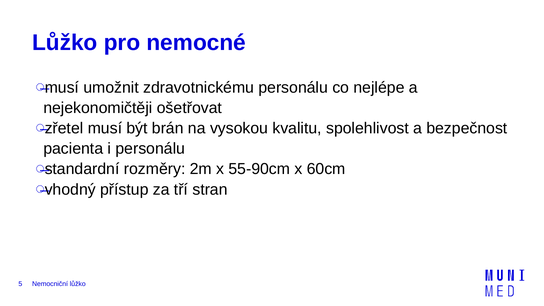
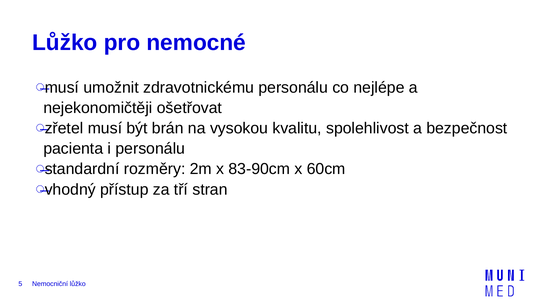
55-90cm: 55-90cm -> 83-90cm
